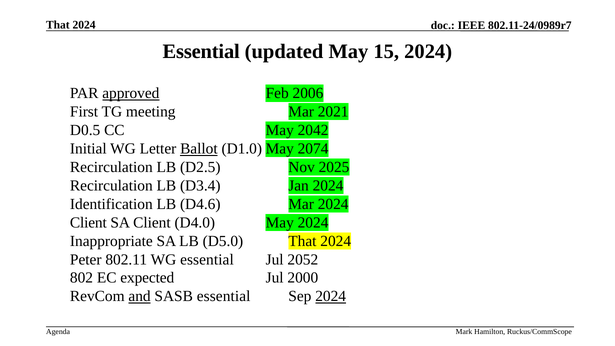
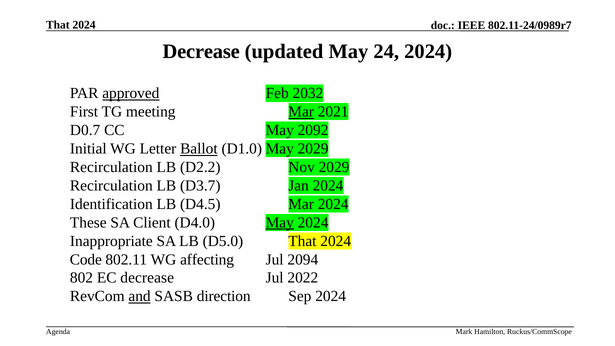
Essential at (201, 51): Essential -> Decrease
15: 15 -> 24
2006: 2006 -> 2032
Mar at (301, 112) underline: none -> present
D0.5: D0.5 -> D0.7
2042: 2042 -> 2092
2074 at (313, 149): 2074 -> 2029
D2.5: D2.5 -> D2.2
Nov 2025: 2025 -> 2029
D3.4: D3.4 -> D3.7
D4.6: D4.6 -> D4.5
Client at (88, 222): Client -> These
May at (280, 222) underline: none -> present
Peter: Peter -> Code
WG essential: essential -> affecting
2052: 2052 -> 2094
EC expected: expected -> decrease
2000: 2000 -> 2022
SASB essential: essential -> direction
2024 at (331, 296) underline: present -> none
